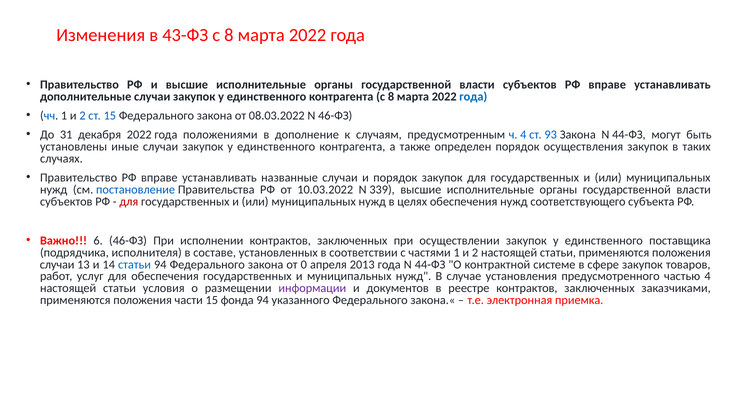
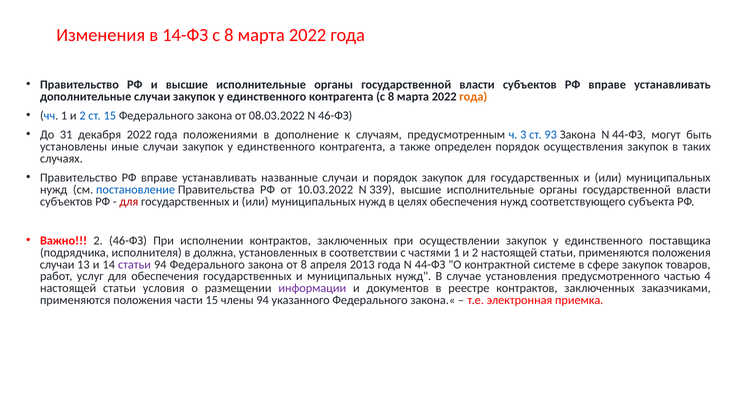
43-ФЗ: 43-ФЗ -> 14-ФЗ
года at (473, 97) colour: blue -> orange
ч 4: 4 -> 3
Важно 6: 6 -> 2
составе: составе -> должна
статьи at (135, 265) colour: blue -> purple
от 0: 0 -> 8
фонда: фонда -> члены
